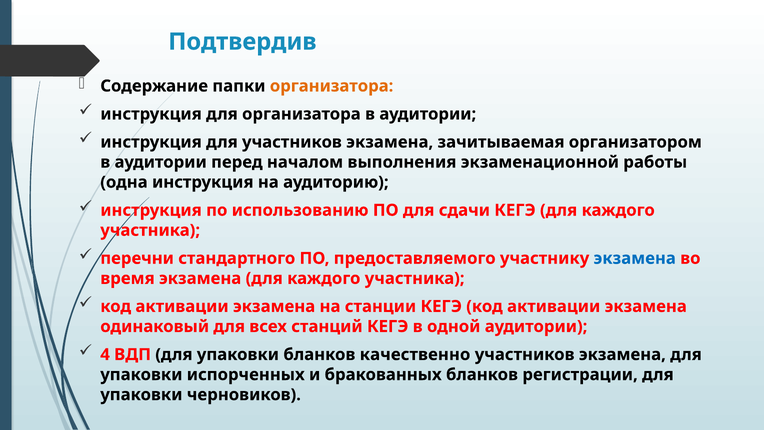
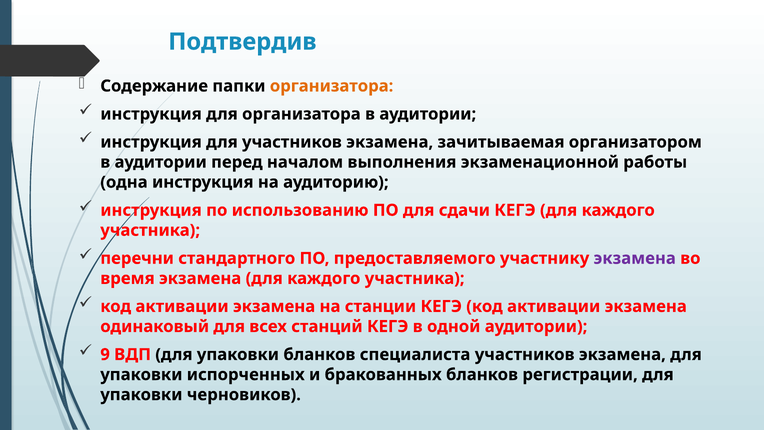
экзамена at (635, 258) colour: blue -> purple
4: 4 -> 9
качественно: качественно -> специалиста
